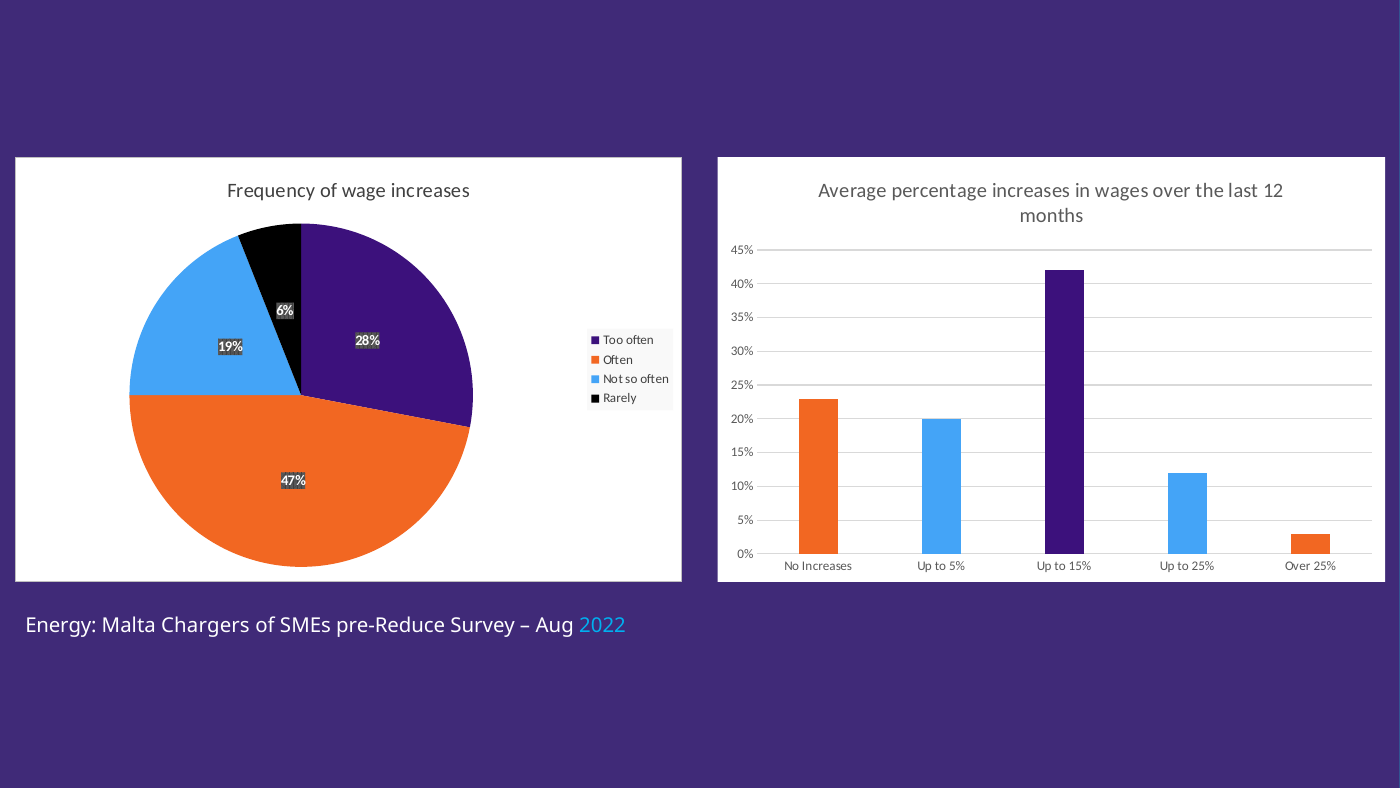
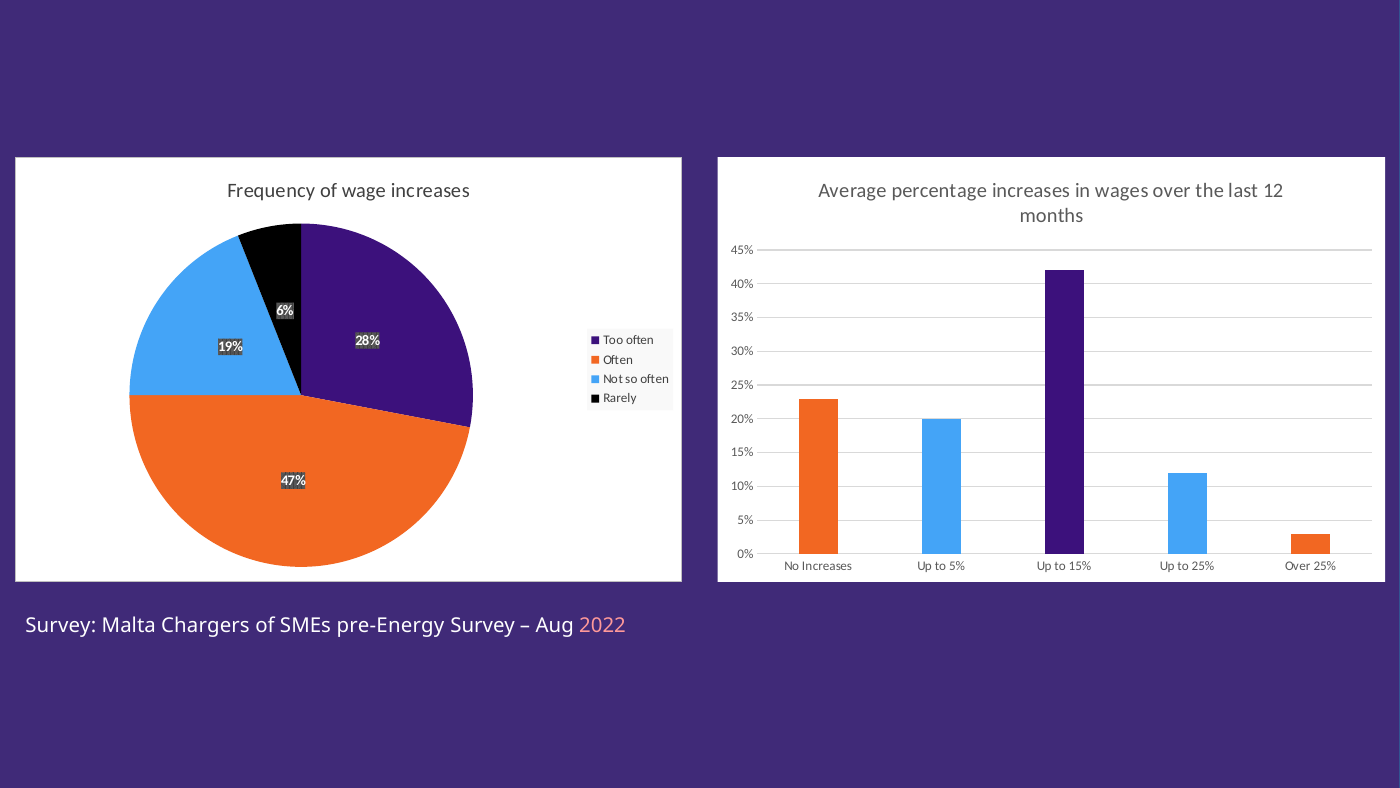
Energy at (61, 626): Energy -> Survey
pre-Reduce: pre-Reduce -> pre-Energy
2022 colour: light blue -> pink
